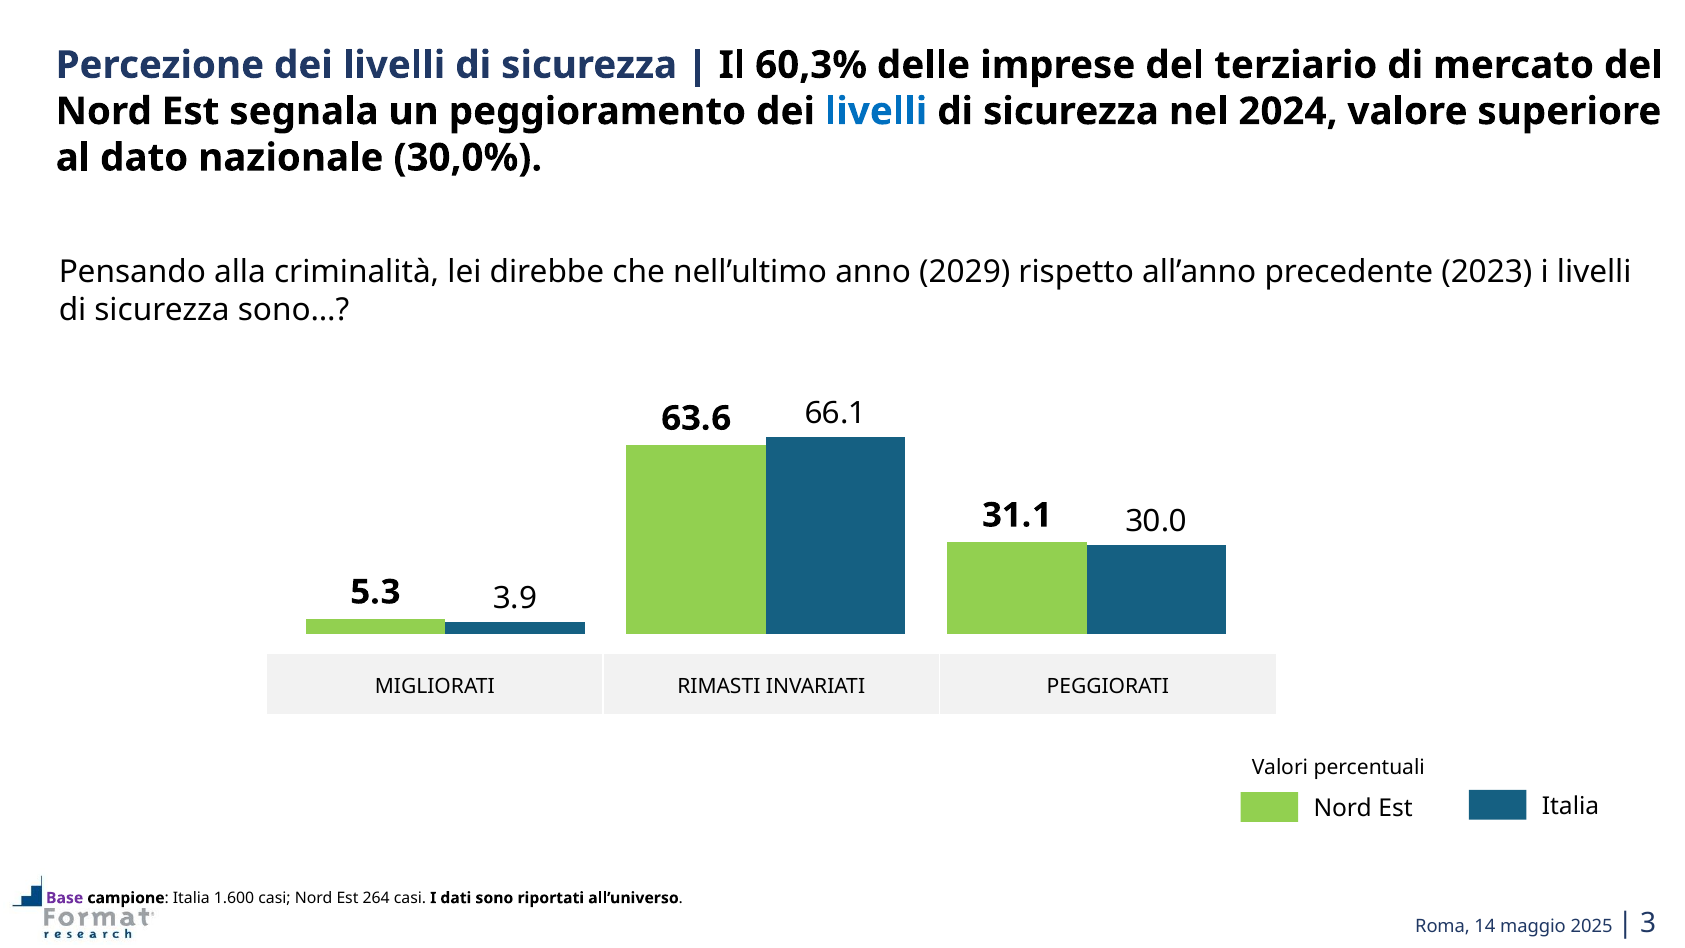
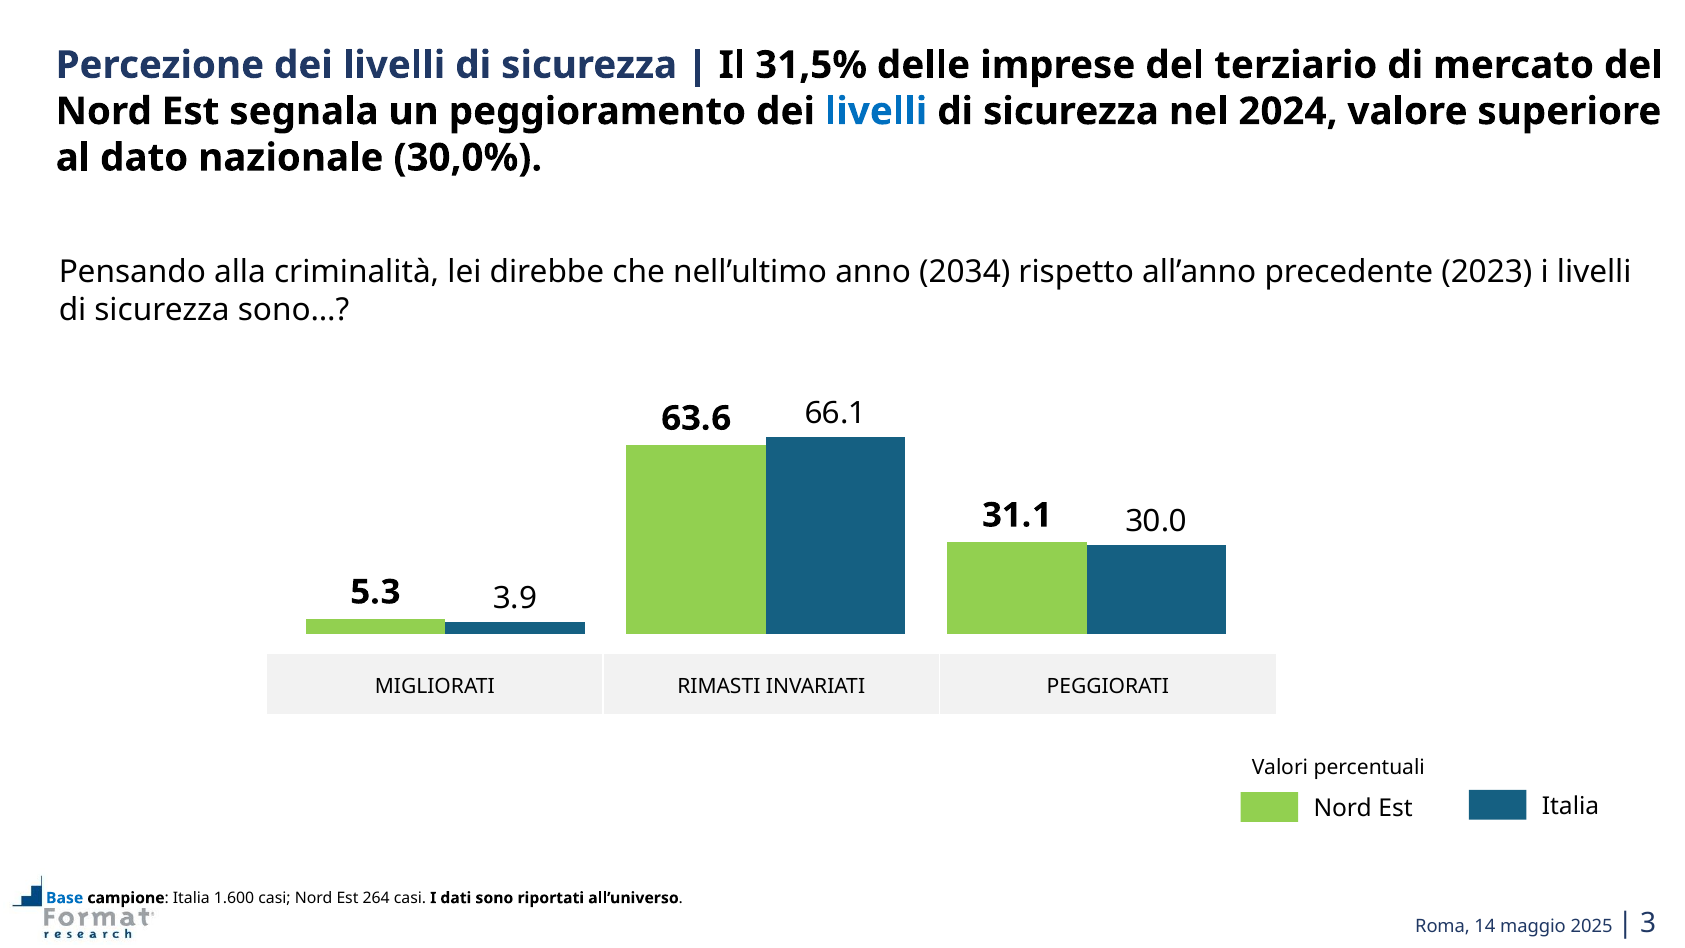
60,3%: 60,3% -> 31,5%
2029: 2029 -> 2034
Base colour: purple -> blue
